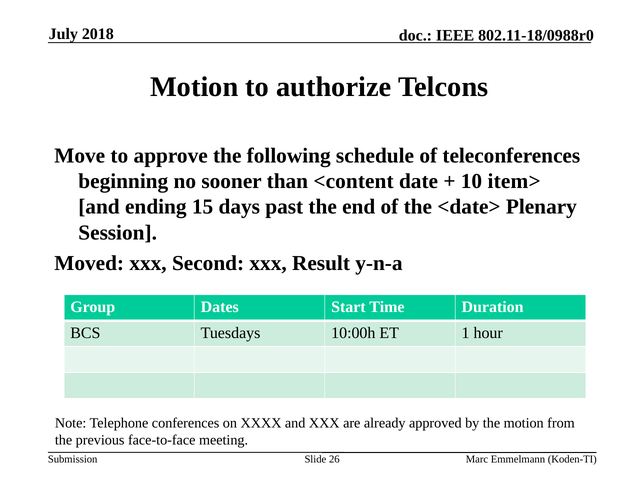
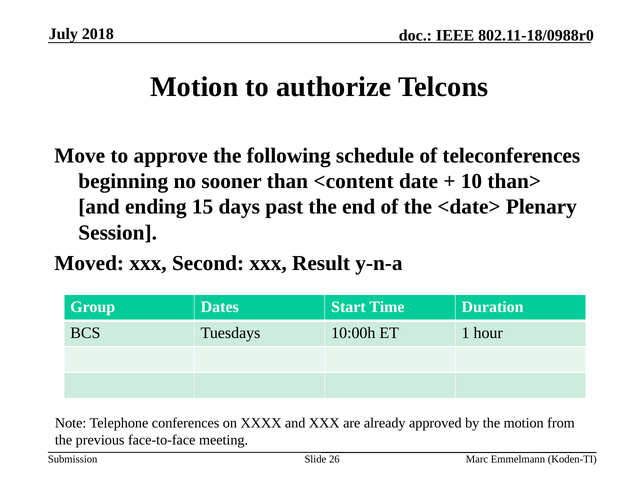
item>: item> -> than>
